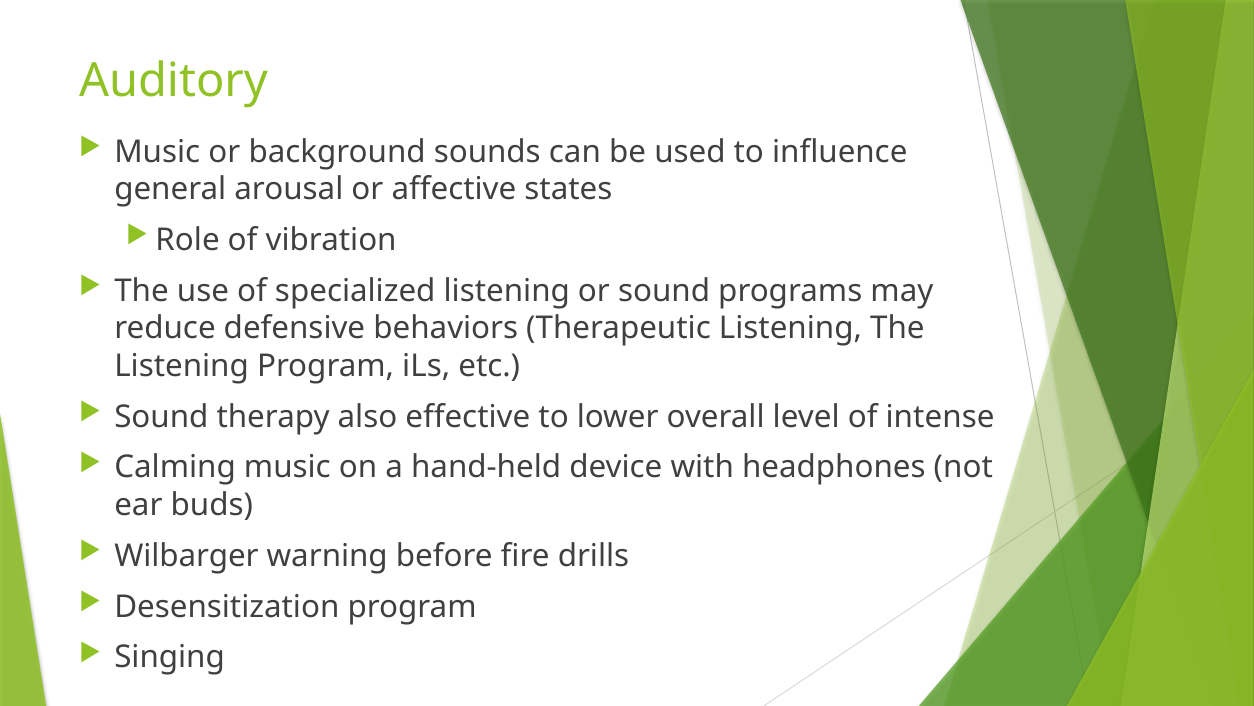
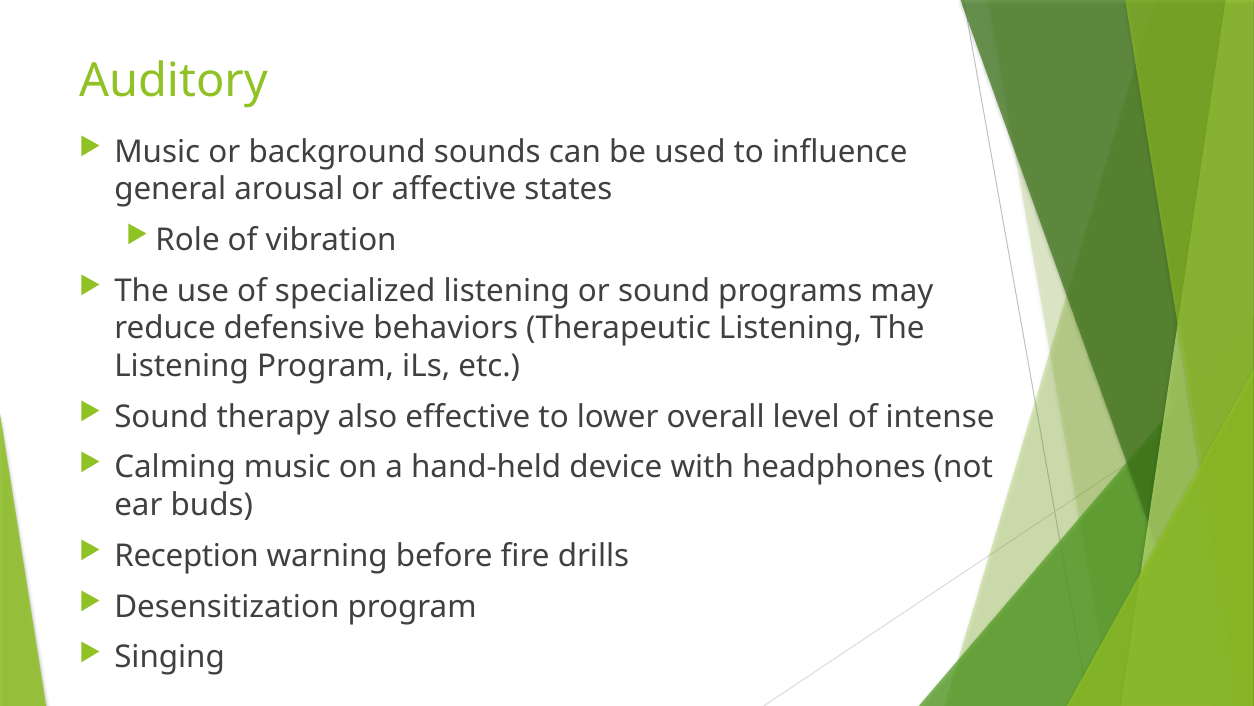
Wilbarger: Wilbarger -> Reception
